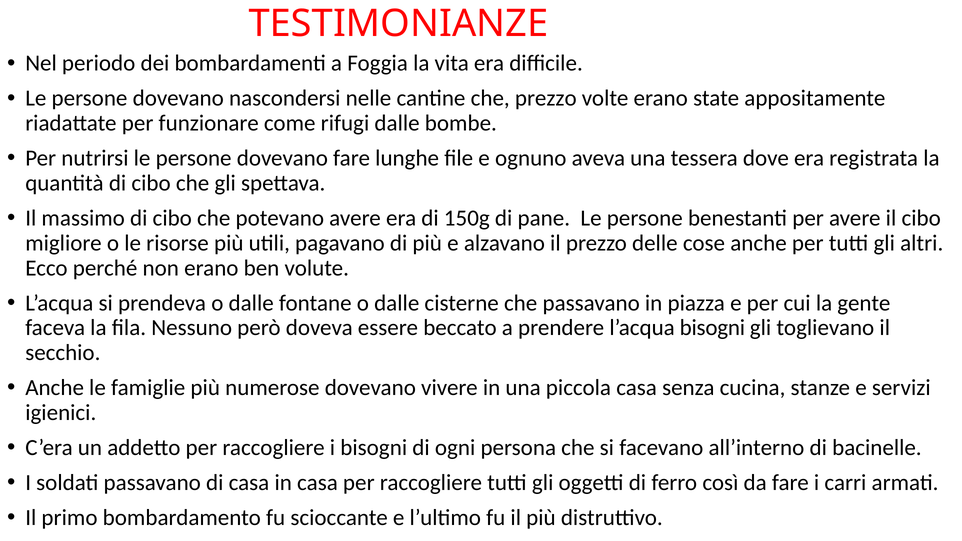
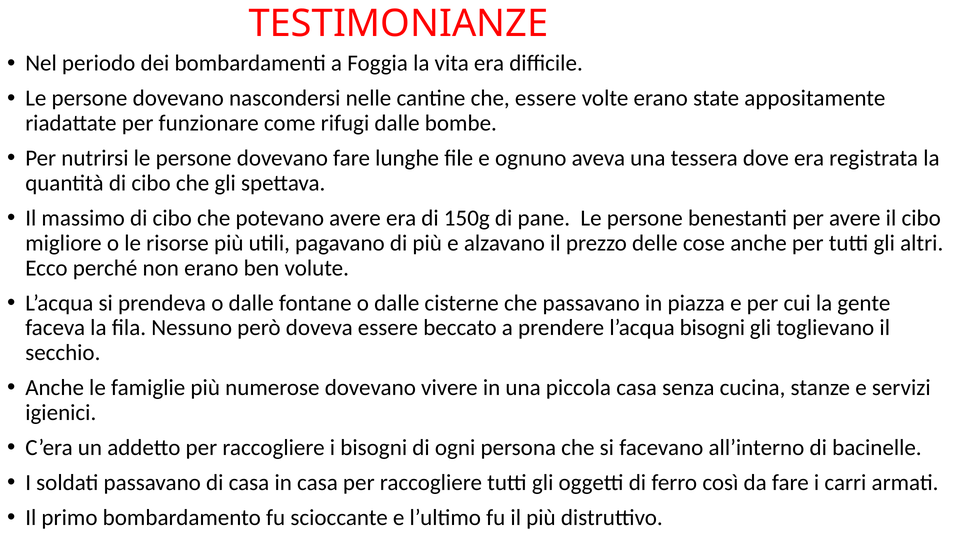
che prezzo: prezzo -> essere
